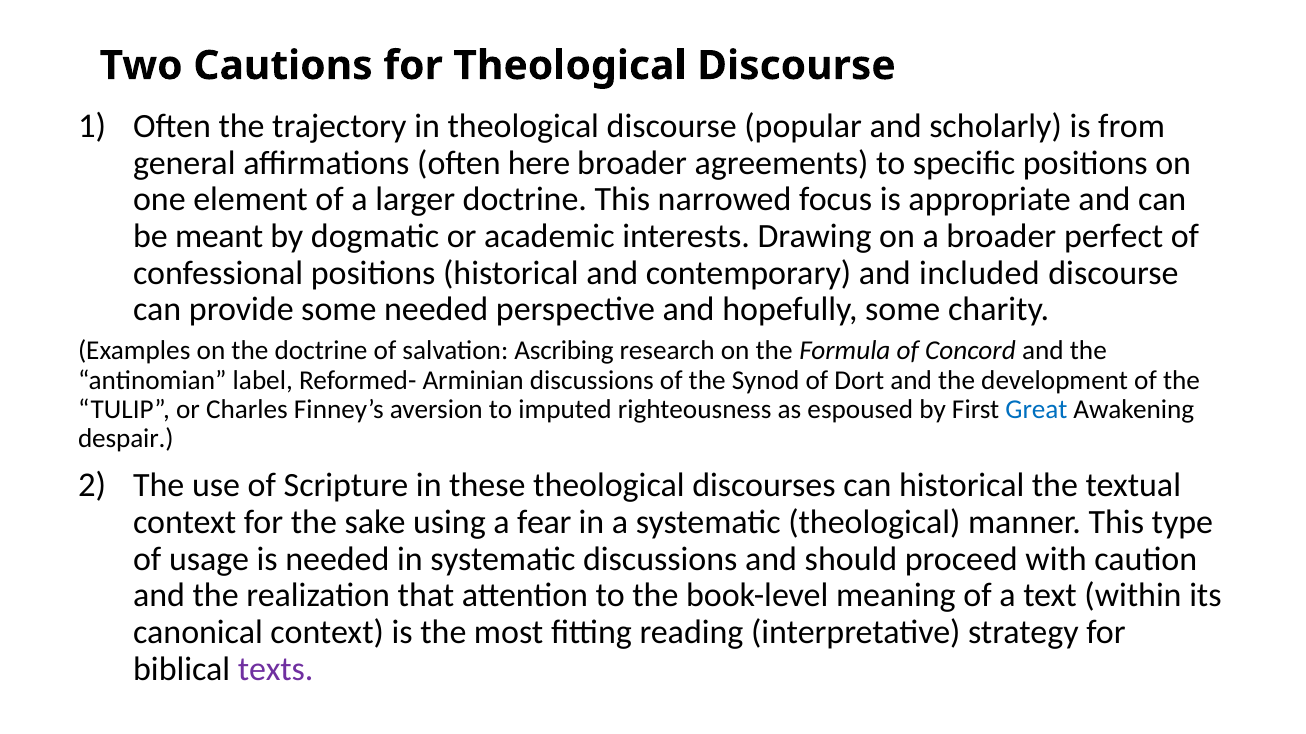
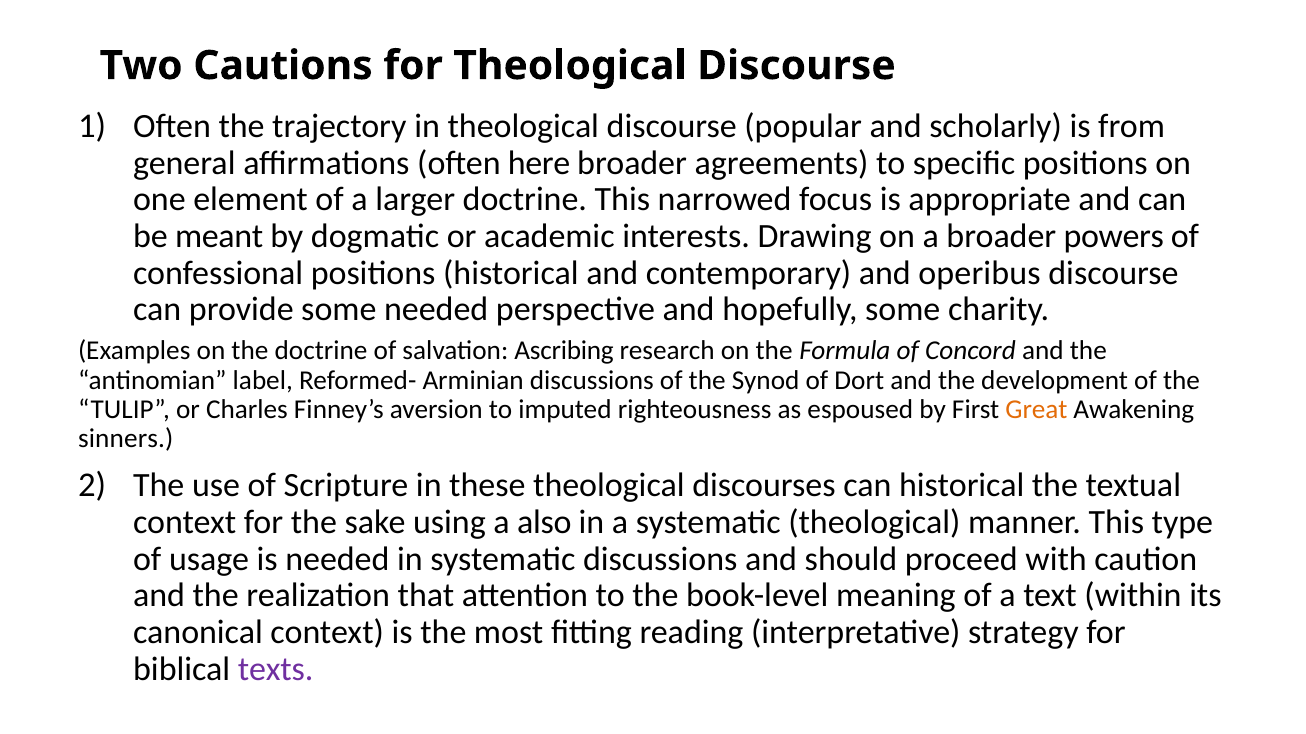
perfect: perfect -> powers
included: included -> operibus
Great colour: blue -> orange
despair: despair -> sinners
fear: fear -> also
